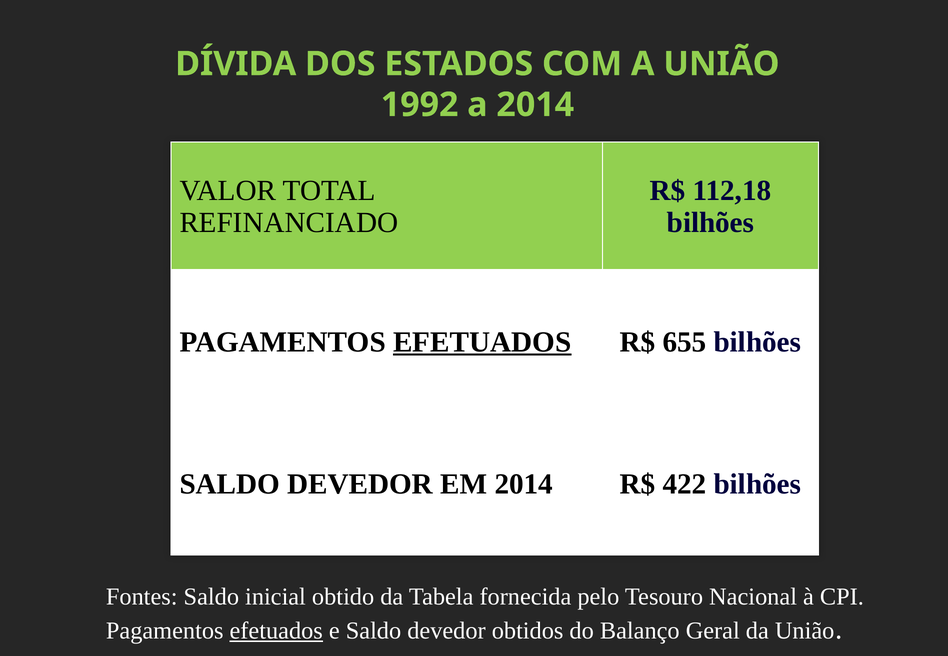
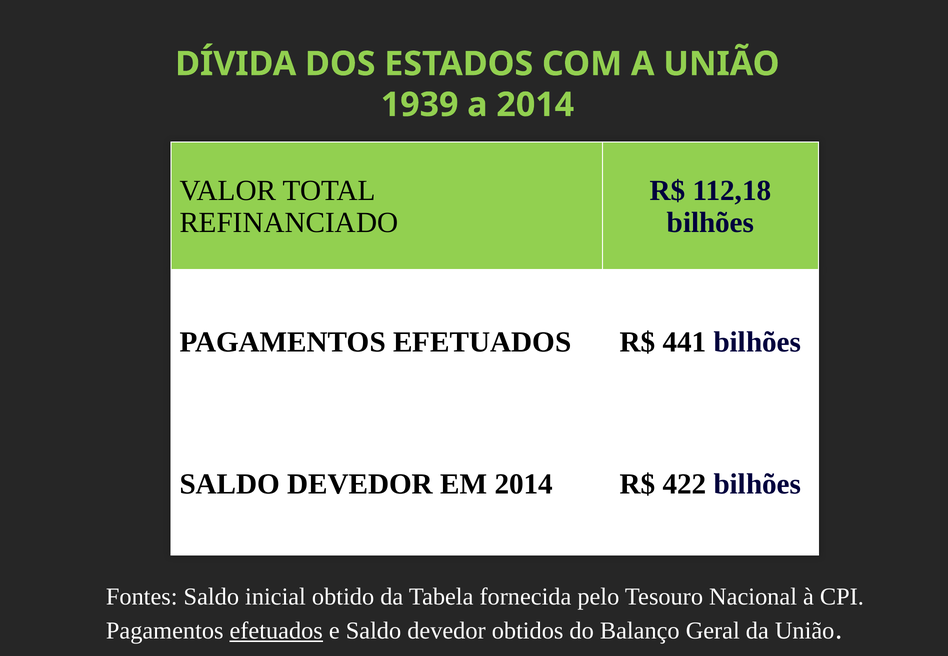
1992: 1992 -> 1939
EFETUADOS at (482, 342) underline: present -> none
655: 655 -> 441
